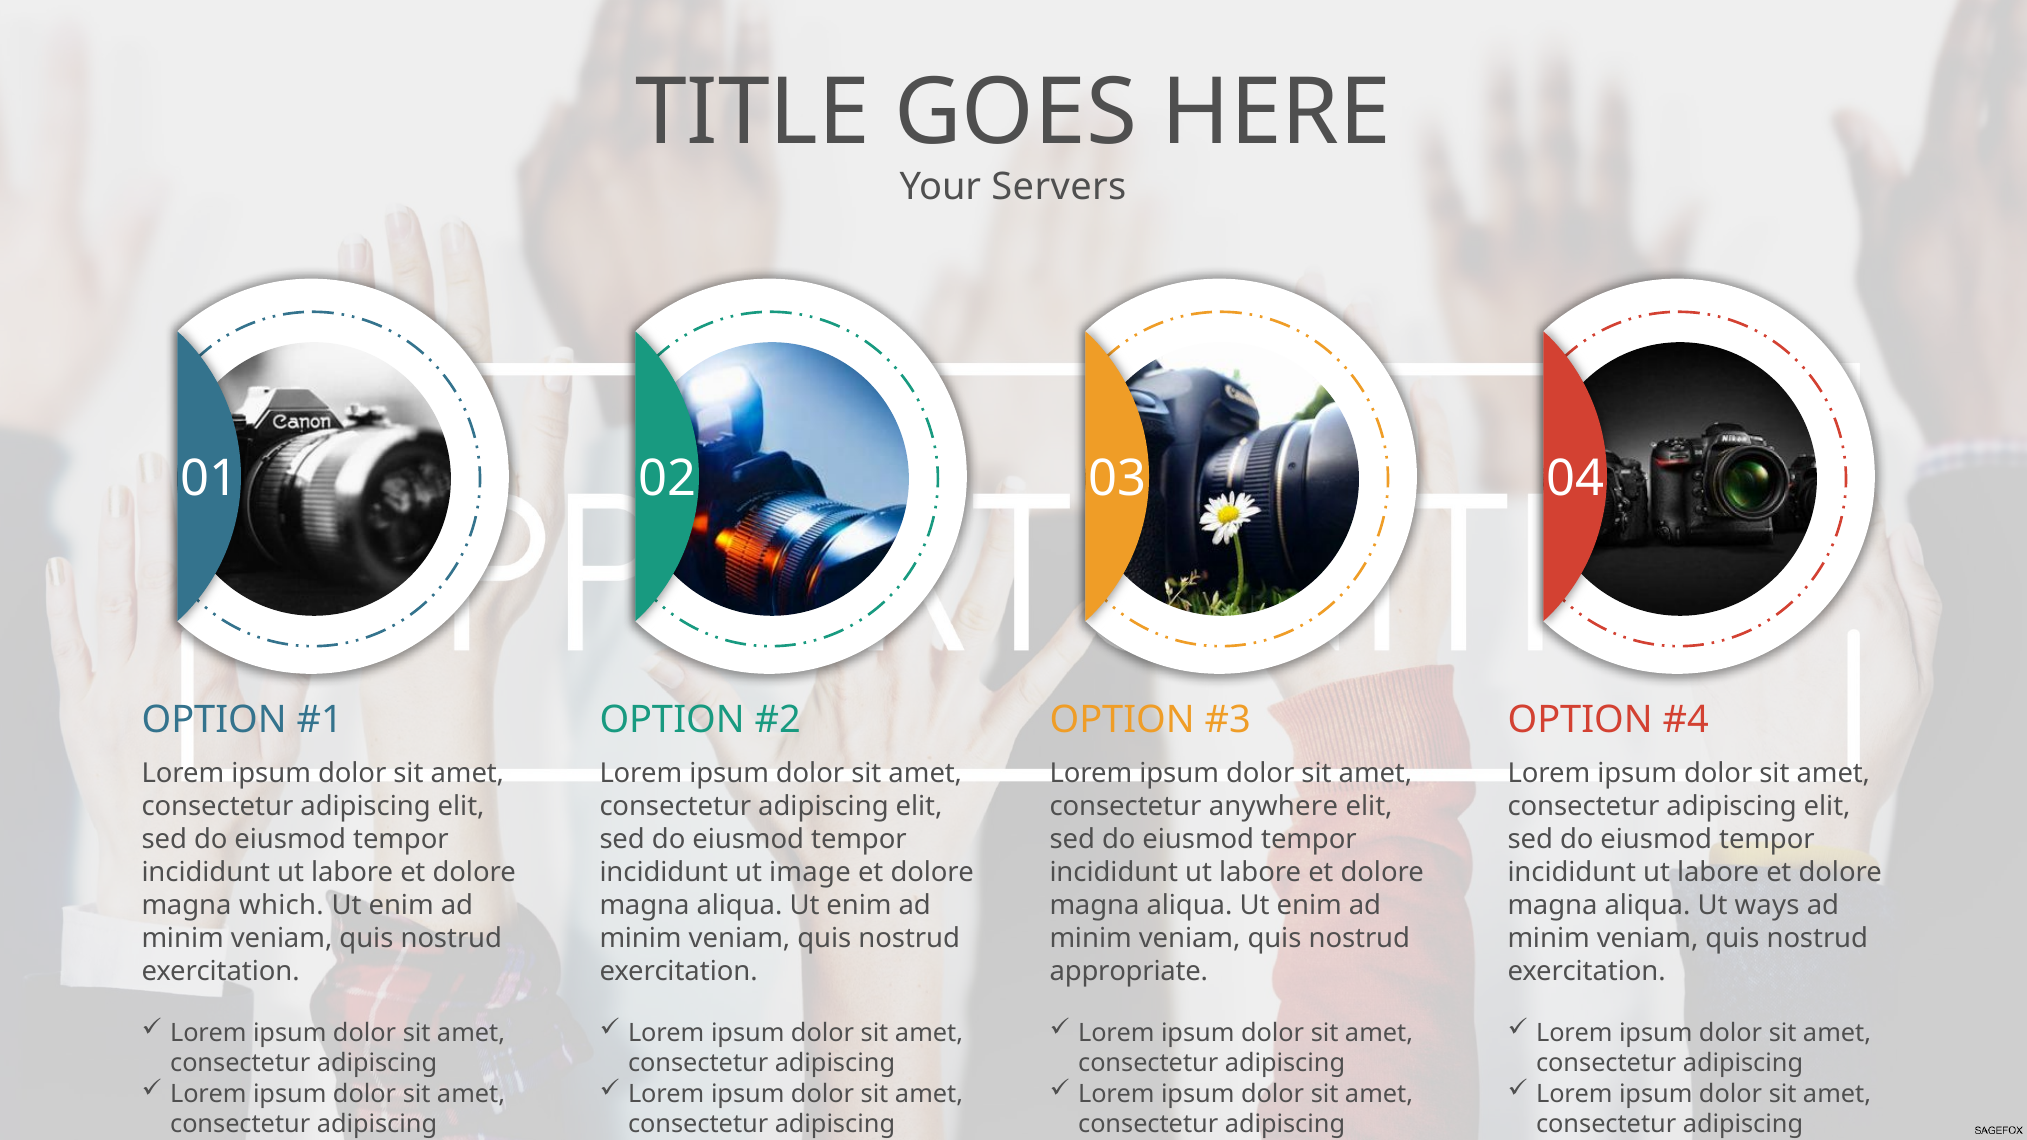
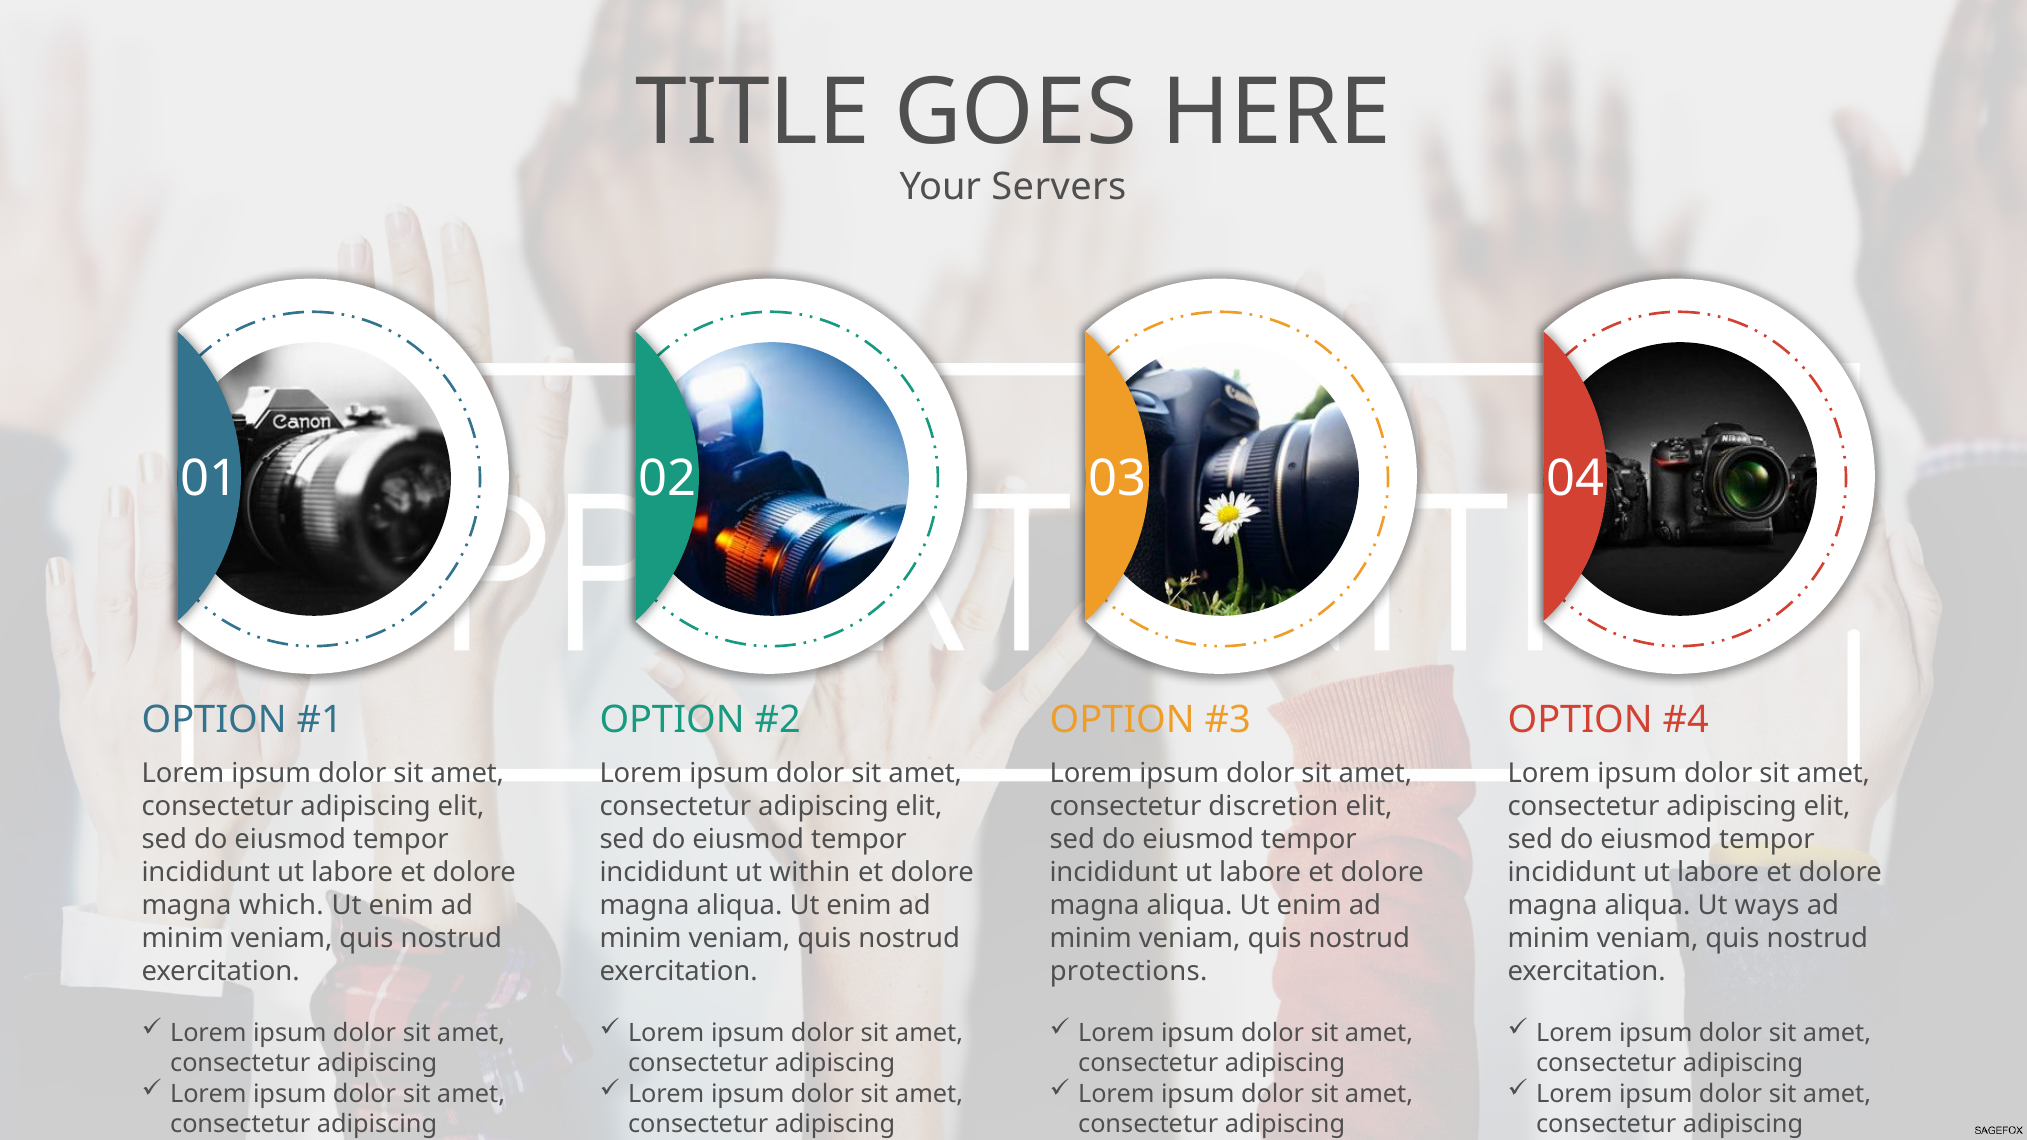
anywhere: anywhere -> discretion
image: image -> within
appropriate: appropriate -> protections
